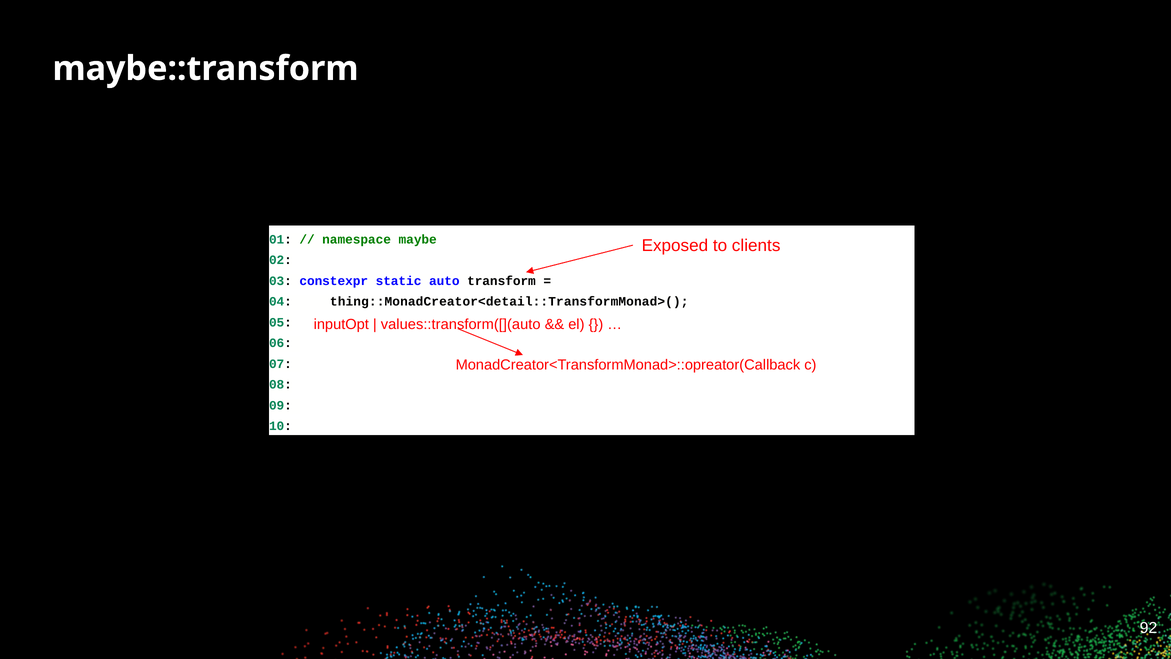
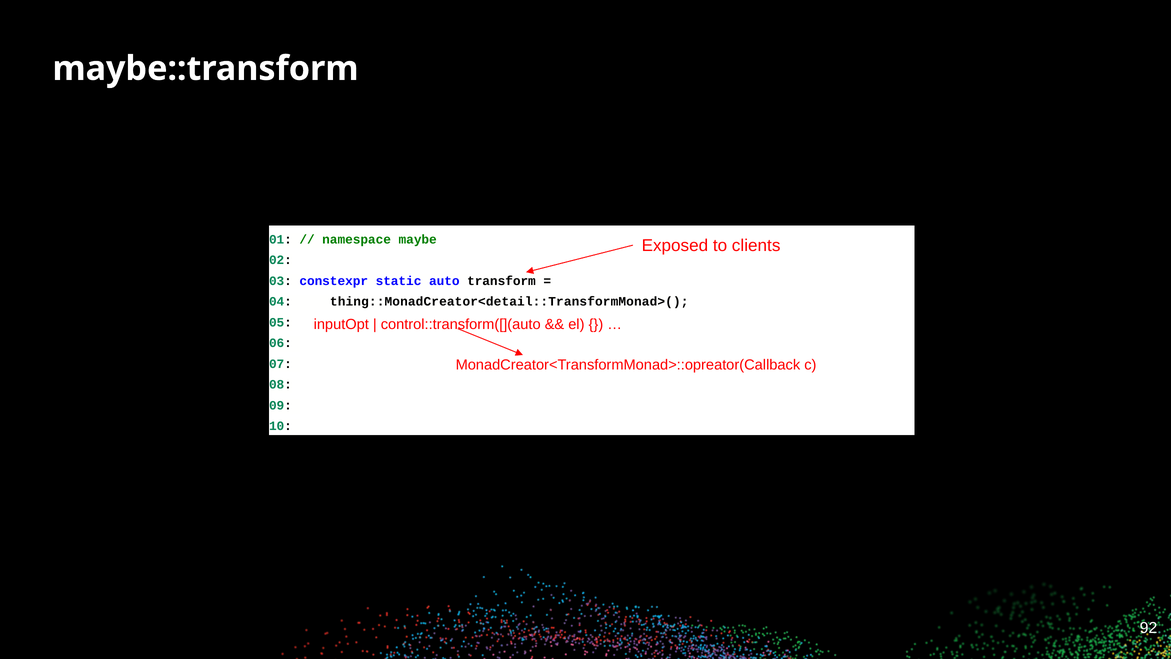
values::transform([](auto: values::transform([](auto -> control::transform([](auto
